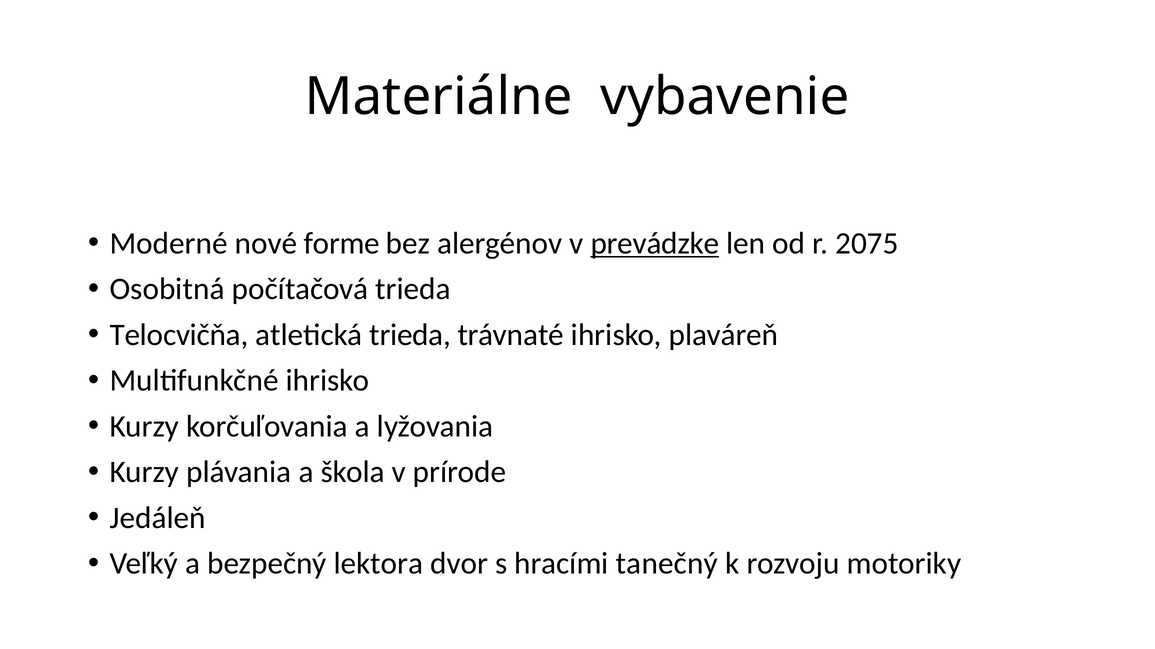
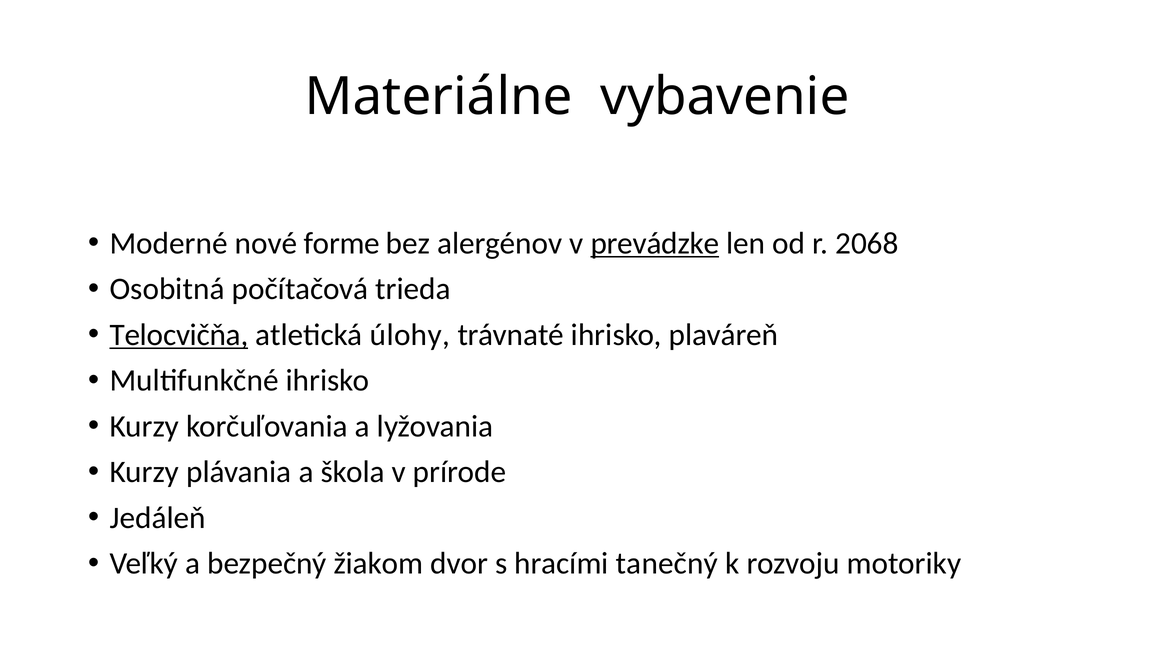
2075: 2075 -> 2068
Telocvičňa underline: none -> present
atletická trieda: trieda -> úlohy
lektora: lektora -> žiakom
